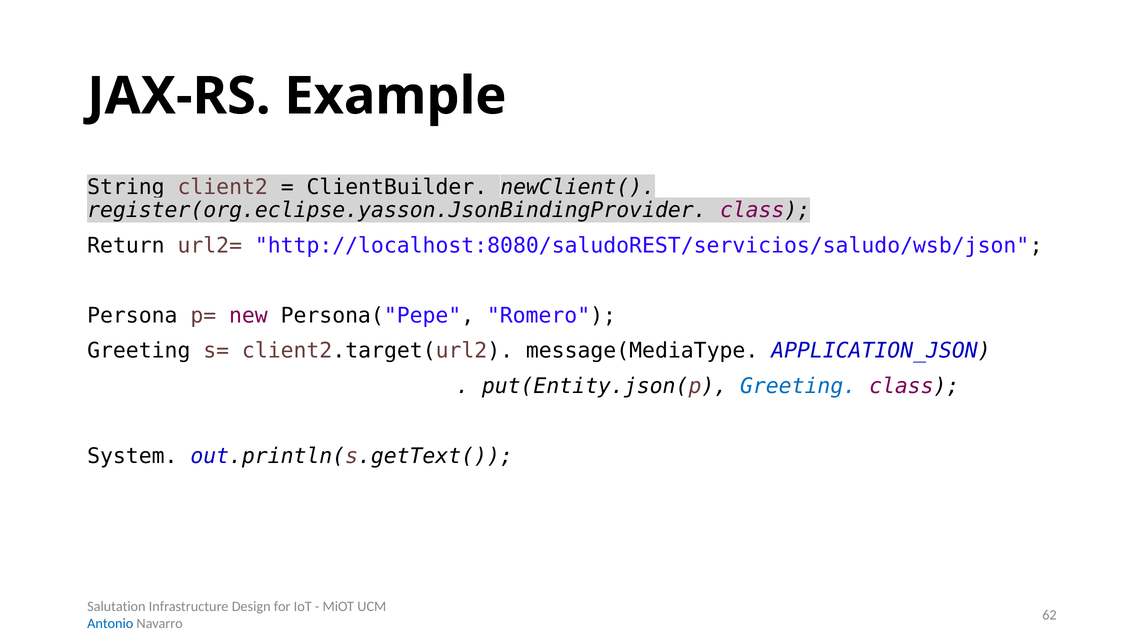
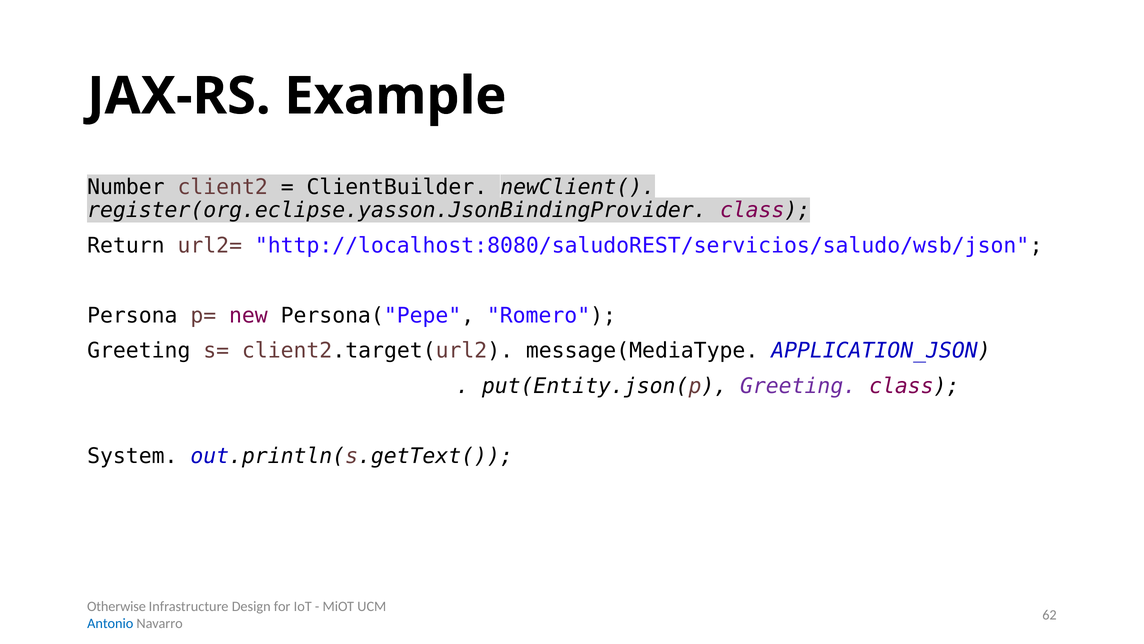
String: String -> Number
Greeting at (798, 386) colour: blue -> purple
Salutation: Salutation -> Otherwise
